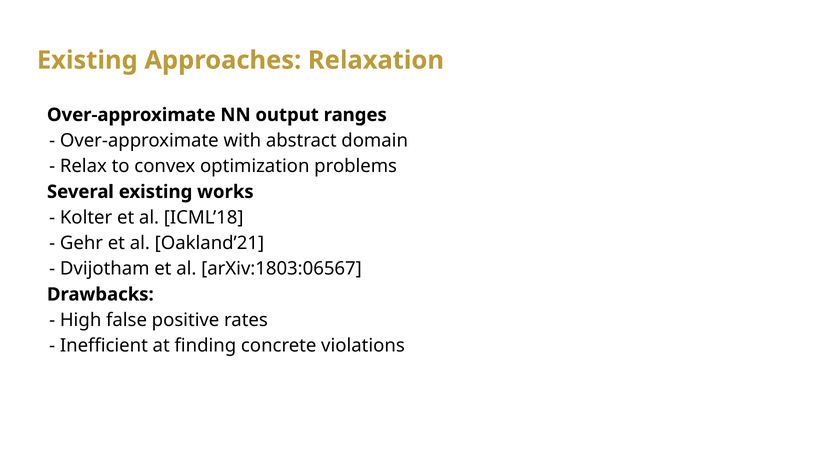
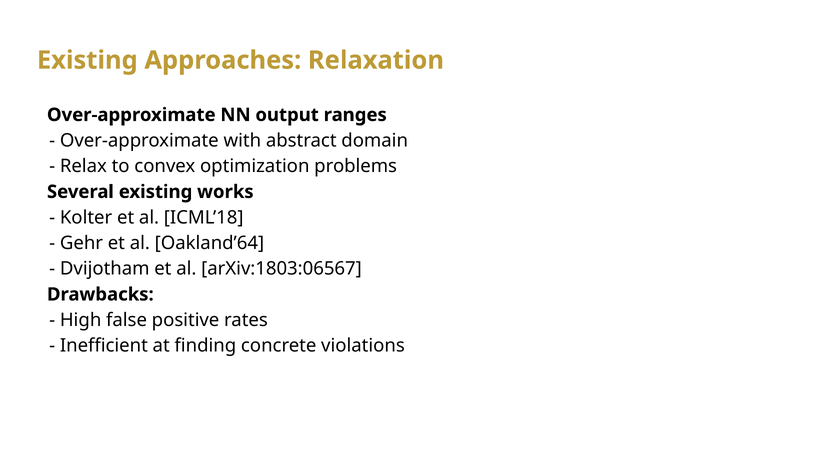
Oakland’21: Oakland’21 -> Oakland’64
